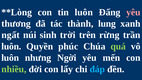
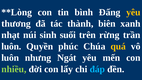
tin luôn: luôn -> bình
yêu at (133, 12) colour: pink -> yellow
lung: lung -> biên
ngất: ngất -> nhạt
trời: trời -> suối
quá colour: light green -> yellow
Ngời: Ngời -> Ngát
